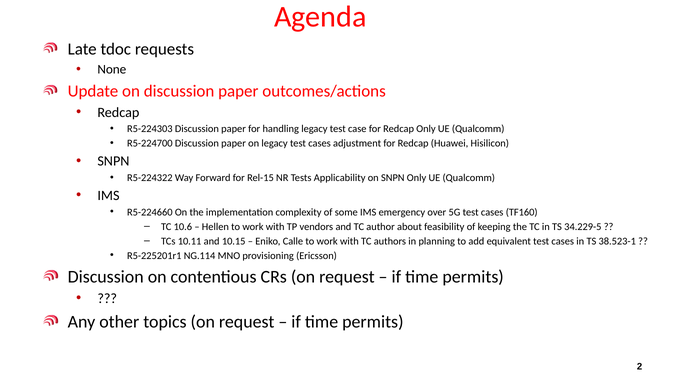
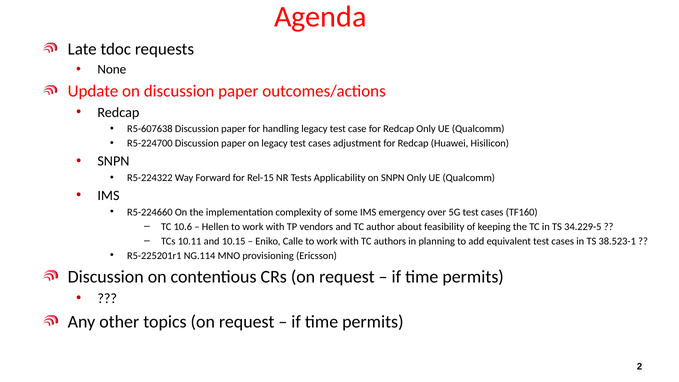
R5-224303: R5-224303 -> R5-607638
